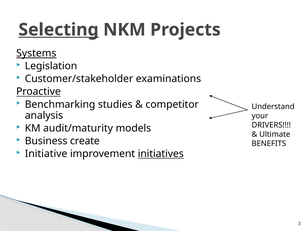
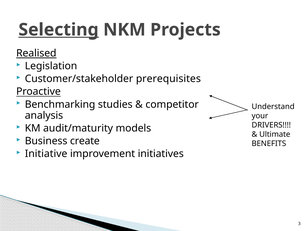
Systems: Systems -> Realised
examinations: examinations -> prerequisites
initiatives underline: present -> none
